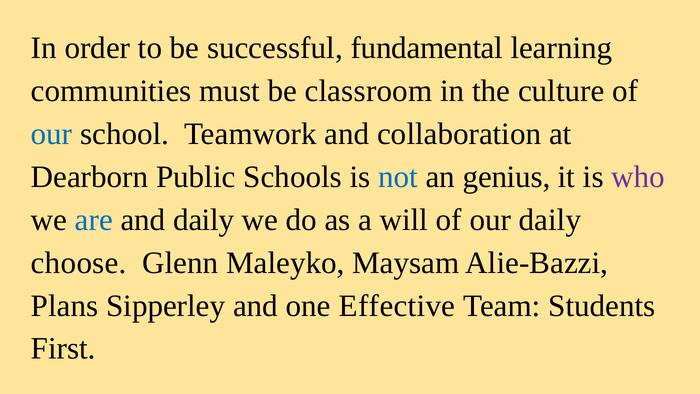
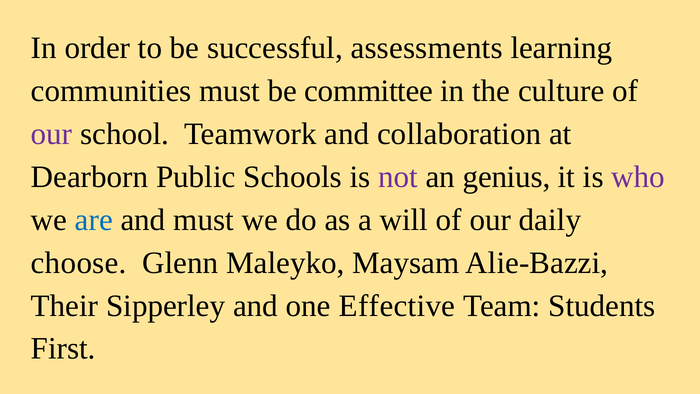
fundamental: fundamental -> assessments
classroom: classroom -> committee
our at (52, 134) colour: blue -> purple
not colour: blue -> purple
and daily: daily -> must
Plans: Plans -> Their
